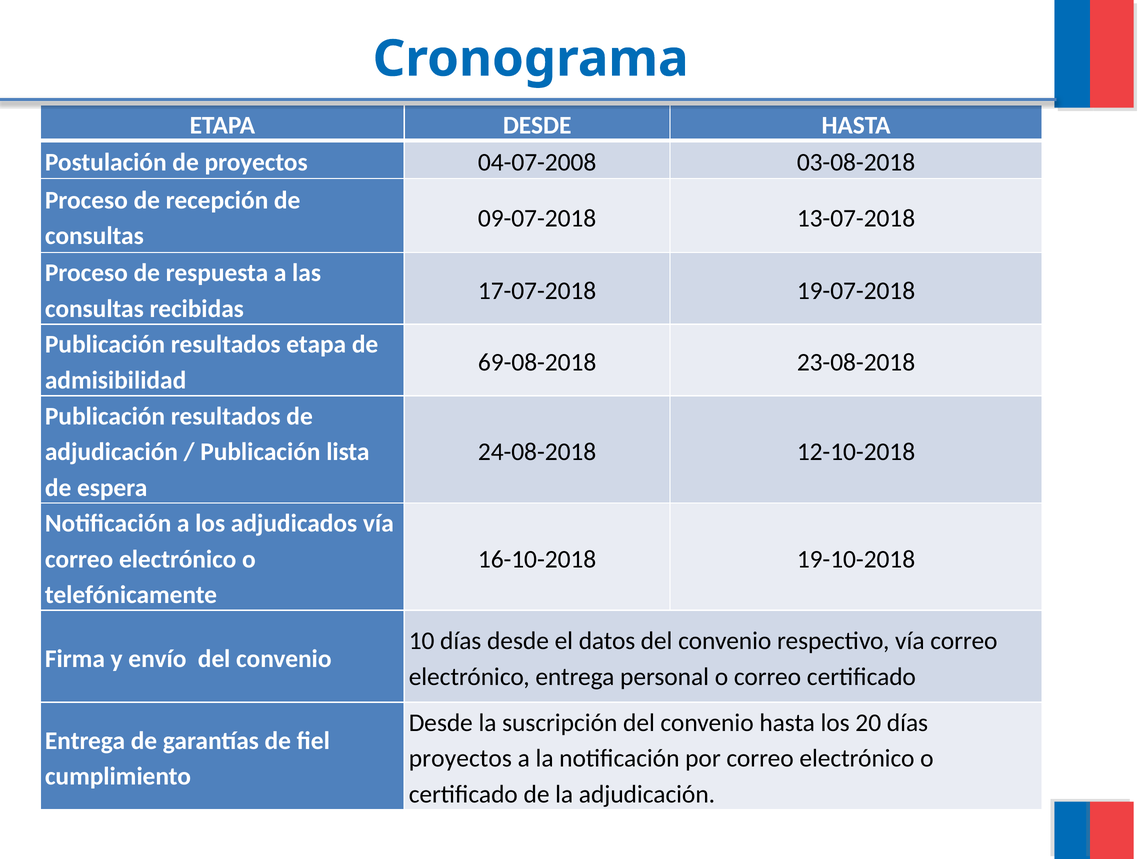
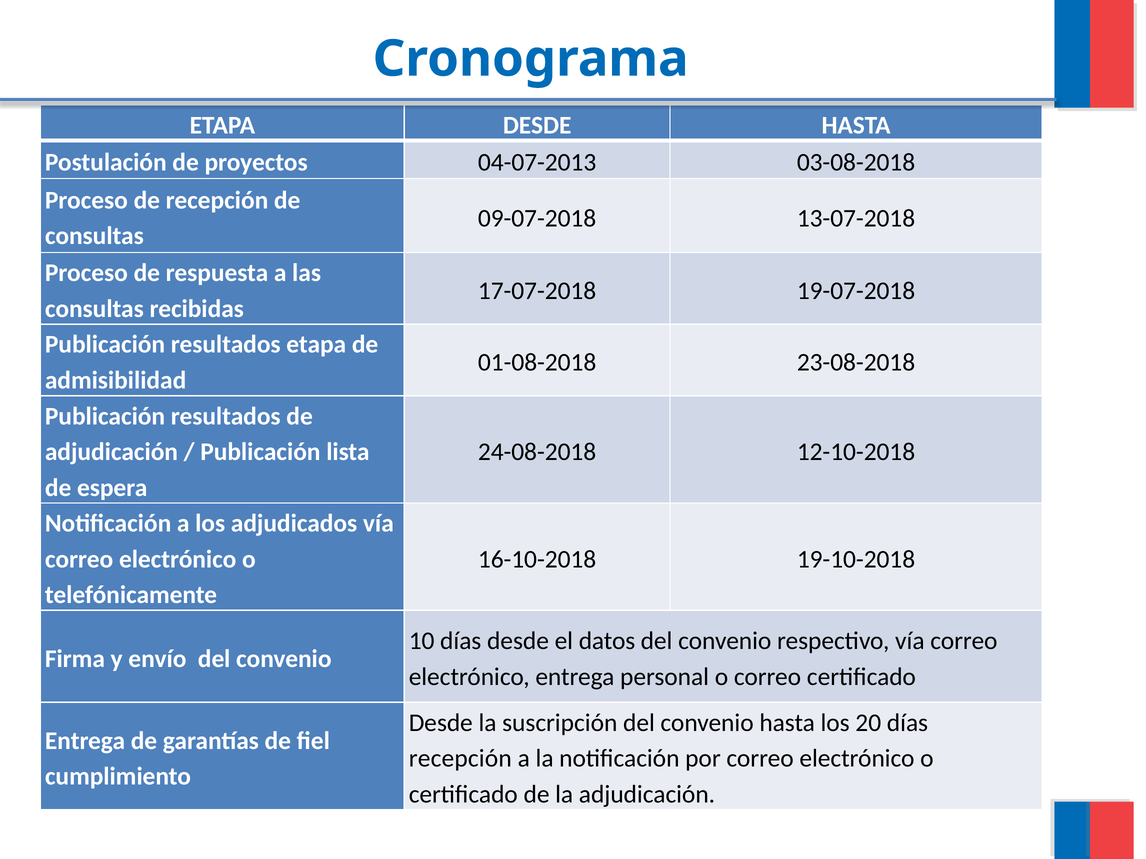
04-07-2008: 04-07-2008 -> 04-07-2013
69-08-2018: 69-08-2018 -> 01-08-2018
proyectos at (460, 759): proyectos -> recepción
